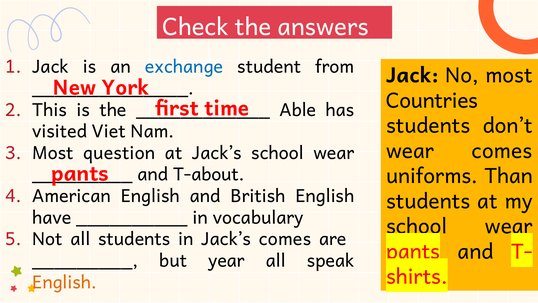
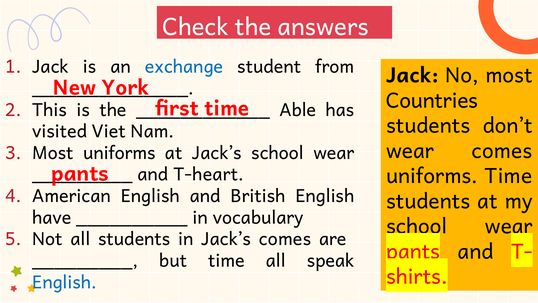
Most question: question -> uniforms
T-about: T-about -> T-heart
uniforms Than: Than -> Time
but year: year -> time
English at (64, 282) colour: orange -> blue
